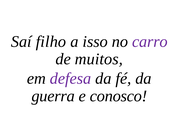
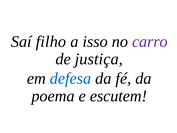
muitos: muitos -> justiça
defesa colour: purple -> blue
guerra: guerra -> poema
conosco: conosco -> escutem
